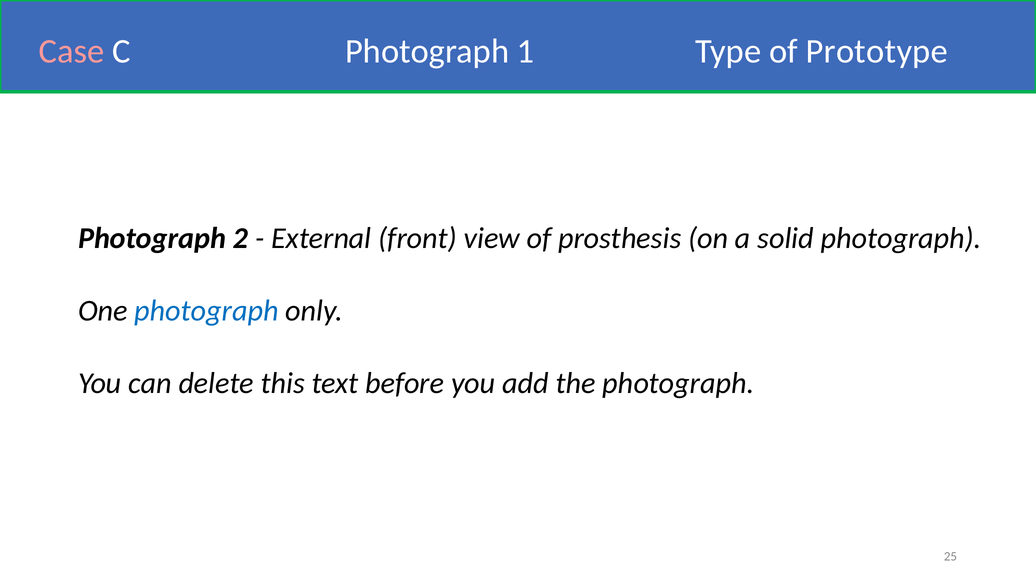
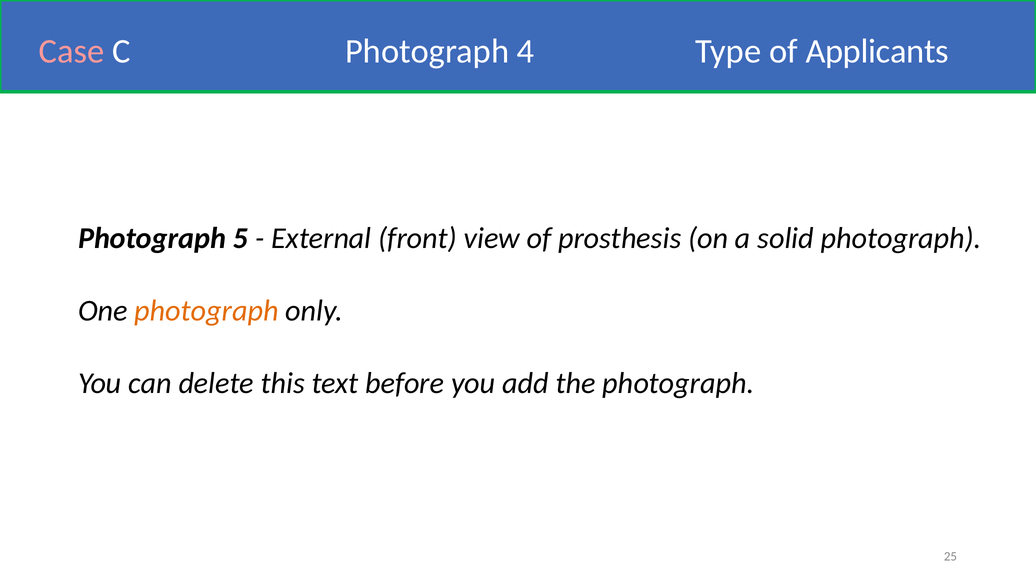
1: 1 -> 4
Prototype: Prototype -> Applicants
2: 2 -> 5
photograph at (206, 311) colour: blue -> orange
